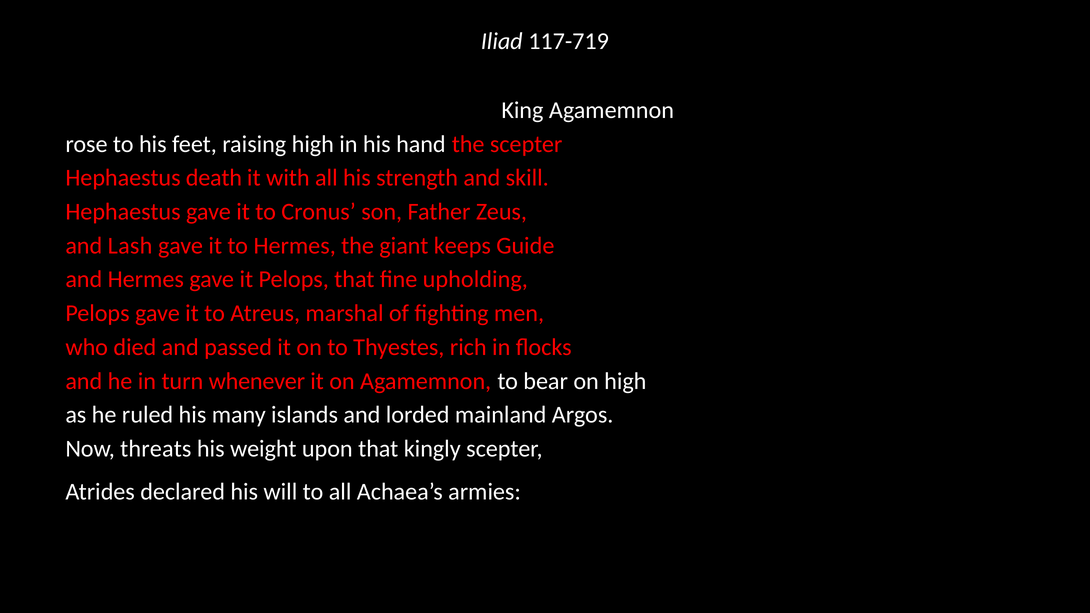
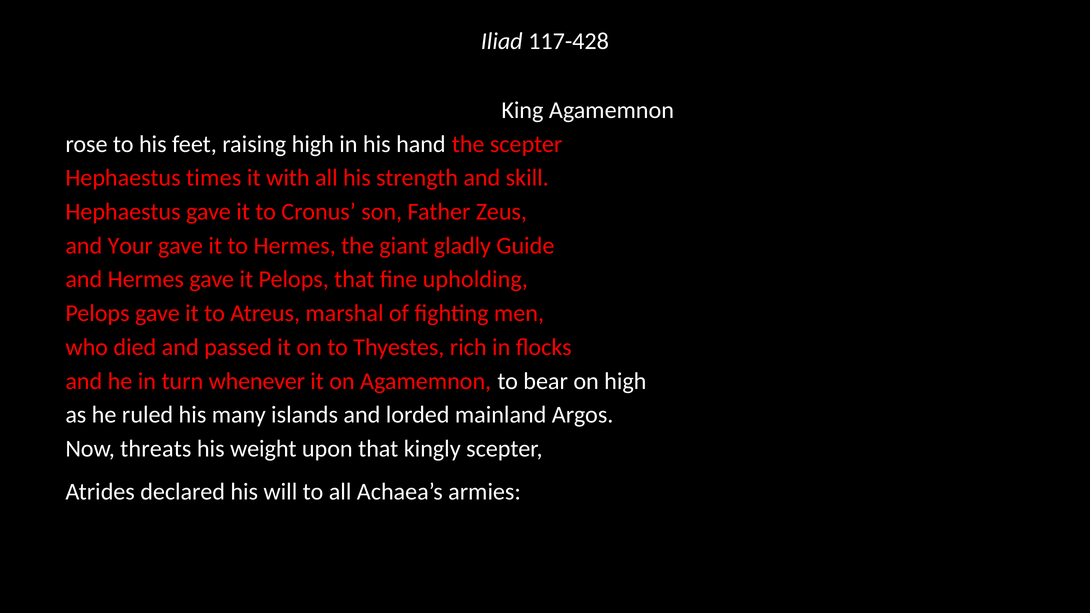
117-719: 117-719 -> 117-428
death: death -> times
Lash: Lash -> Your
keeps: keeps -> gladly
